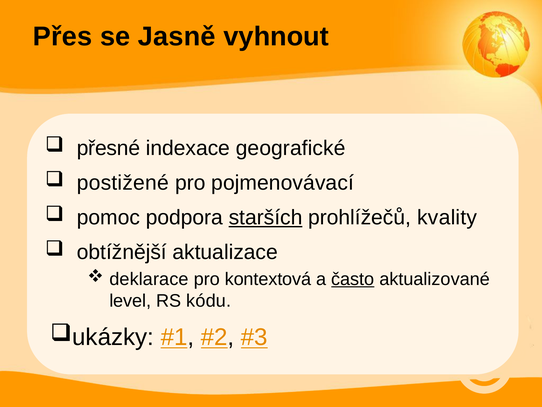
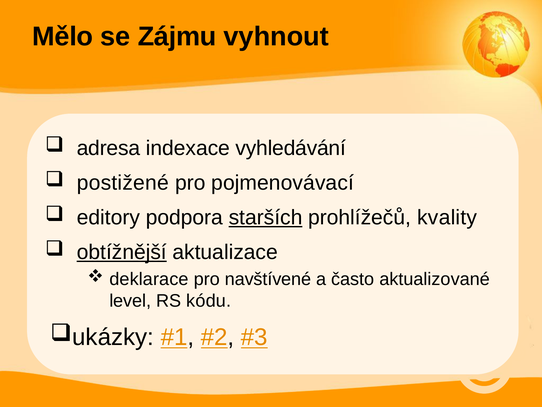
Přes: Přes -> Mělo
Jasně: Jasně -> Zájmu
přesné: přesné -> adresa
geografické: geografické -> vyhledávání
pomoc: pomoc -> editory
obtížnější underline: none -> present
kontextová: kontextová -> navštívené
často underline: present -> none
